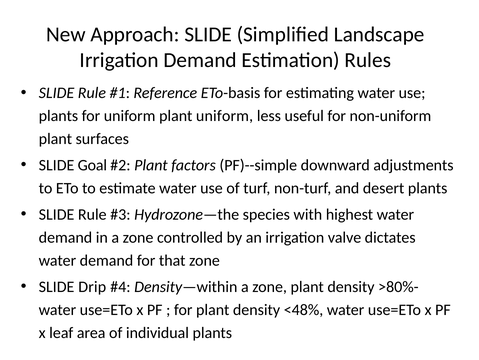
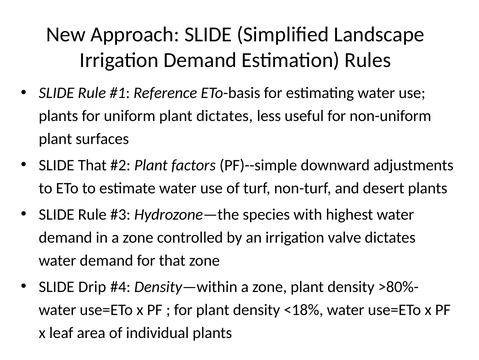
plant uniform: uniform -> dictates
SLIDE Goal: Goal -> That
<48%: <48% -> <18%
